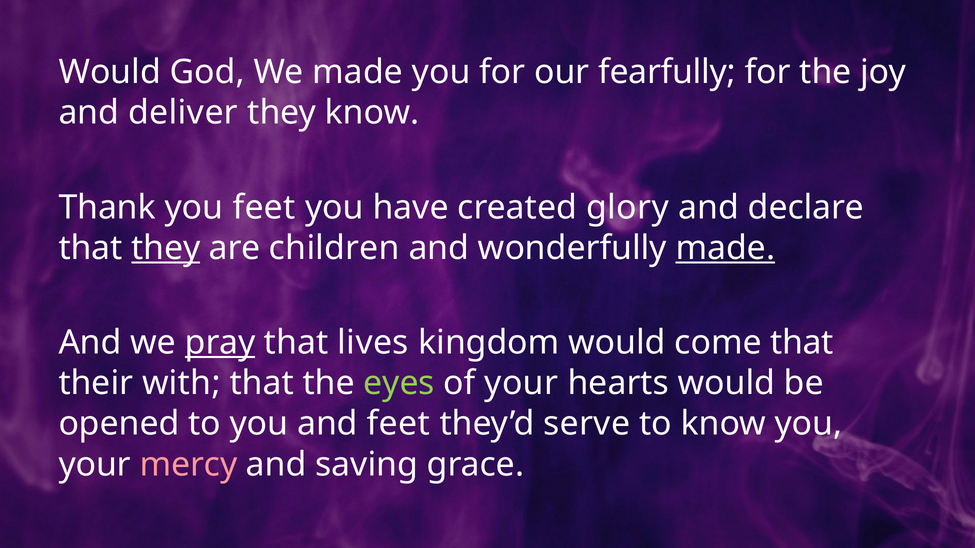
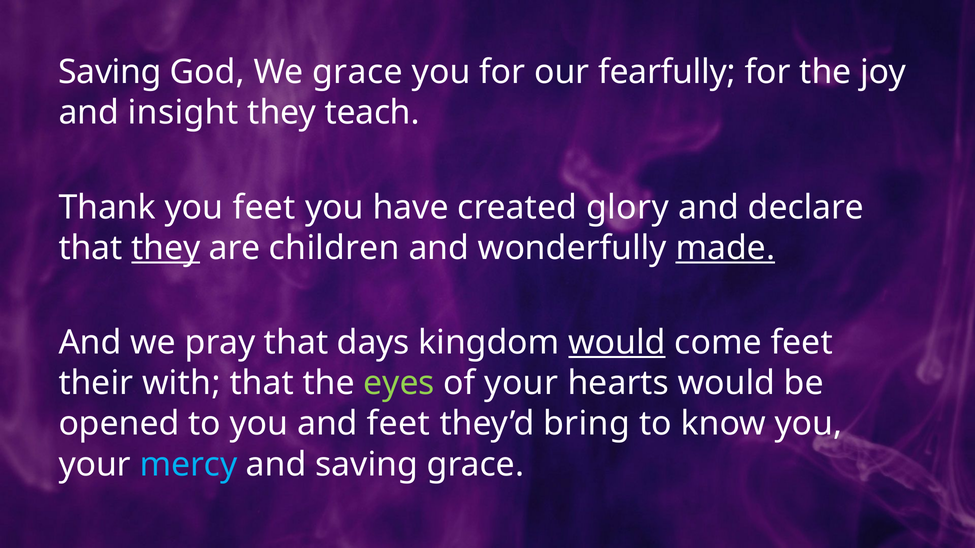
Would at (110, 72): Would -> Saving
We made: made -> grace
deliver: deliver -> insight
they know: know -> teach
pray underline: present -> none
lives: lives -> days
would at (617, 343) underline: none -> present
come that: that -> feet
serve: serve -> bring
mercy colour: pink -> light blue
